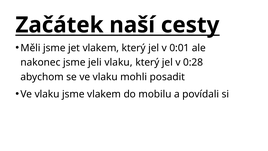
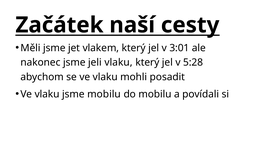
0:01: 0:01 -> 3:01
0:28: 0:28 -> 5:28
jsme vlakem: vlakem -> mobilu
